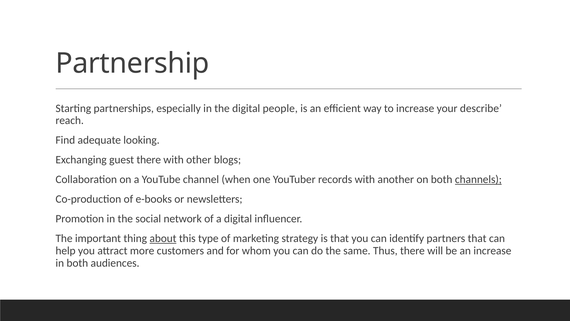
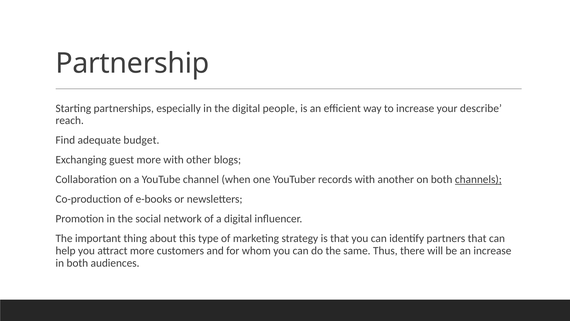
looking: looking -> budget
guest there: there -> more
about underline: present -> none
